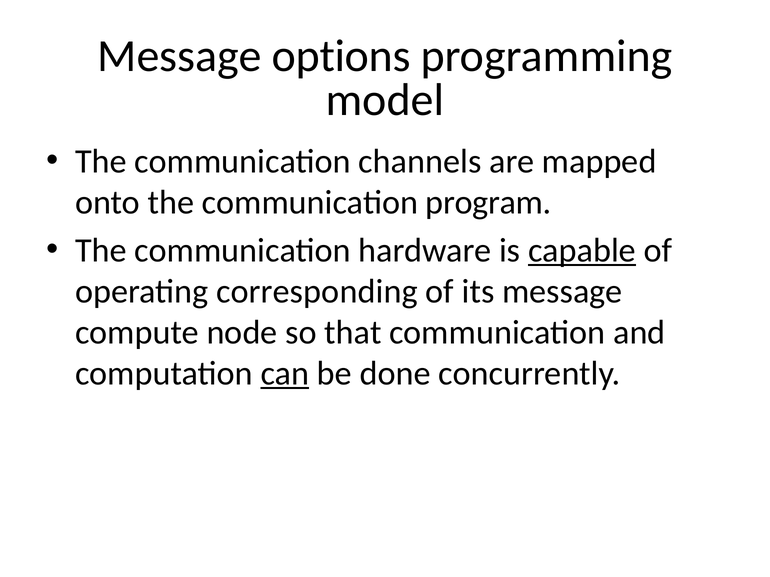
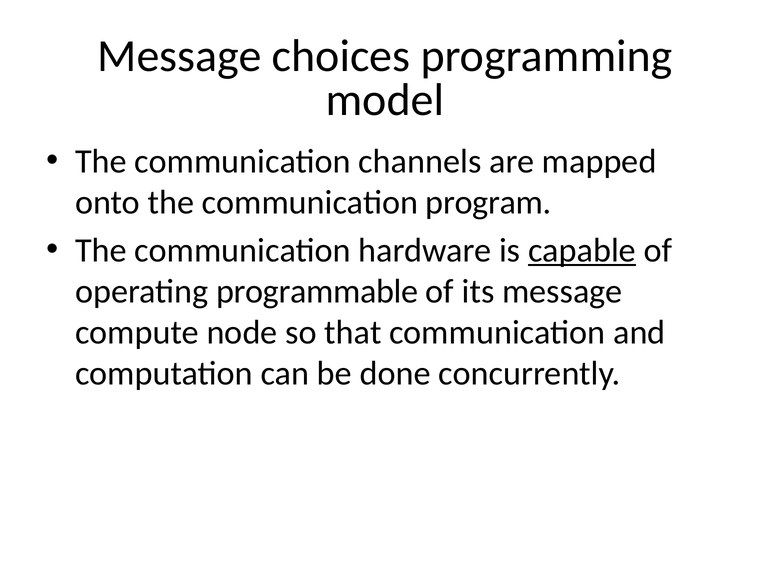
options: options -> choices
corresponding: corresponding -> programmable
can underline: present -> none
